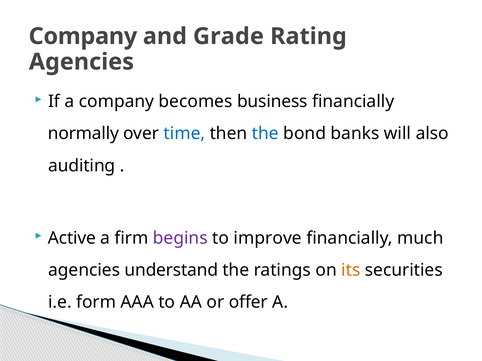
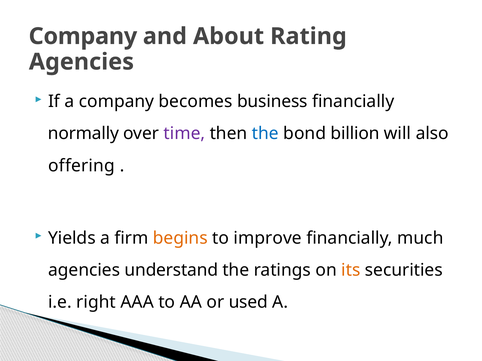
Grade: Grade -> About
time colour: blue -> purple
banks: banks -> billion
auditing: auditing -> offering
Active: Active -> Yields
begins colour: purple -> orange
form: form -> right
offer: offer -> used
